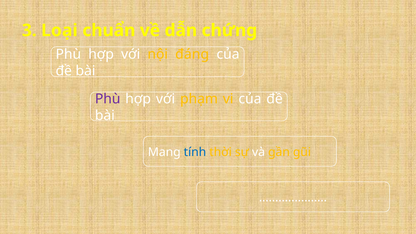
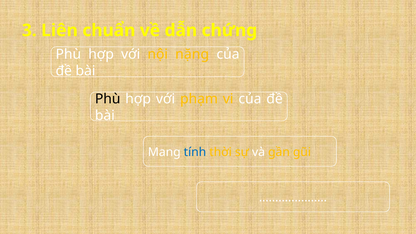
Loại: Loại -> Liên
đáng: đáng -> nặng
Phù at (108, 99) colour: purple -> black
